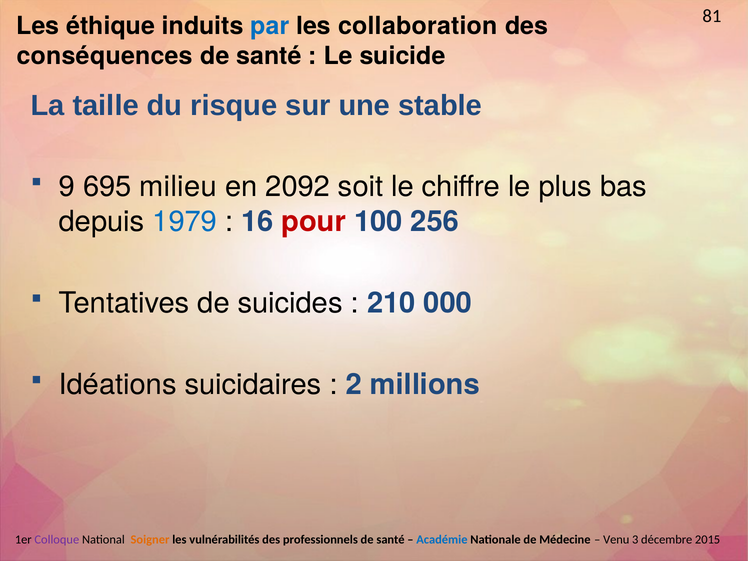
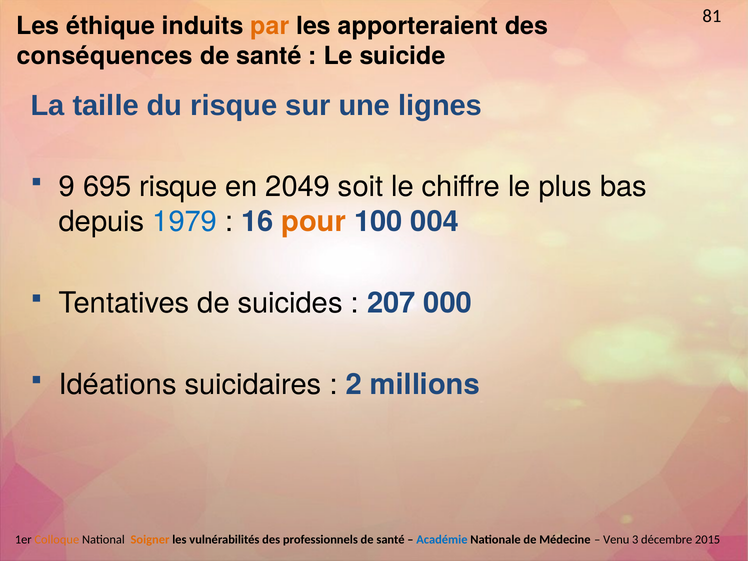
par colour: blue -> orange
collaboration: collaboration -> apporteraient
stable: stable -> lignes
695 milieu: milieu -> risque
2092: 2092 -> 2049
pour colour: red -> orange
256: 256 -> 004
210: 210 -> 207
Colloque colour: purple -> orange
